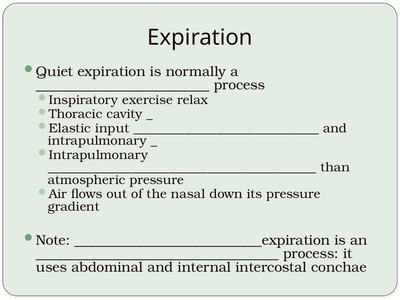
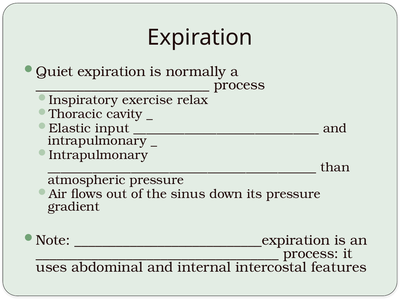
nasal: nasal -> sinus
conchae: conchae -> features
